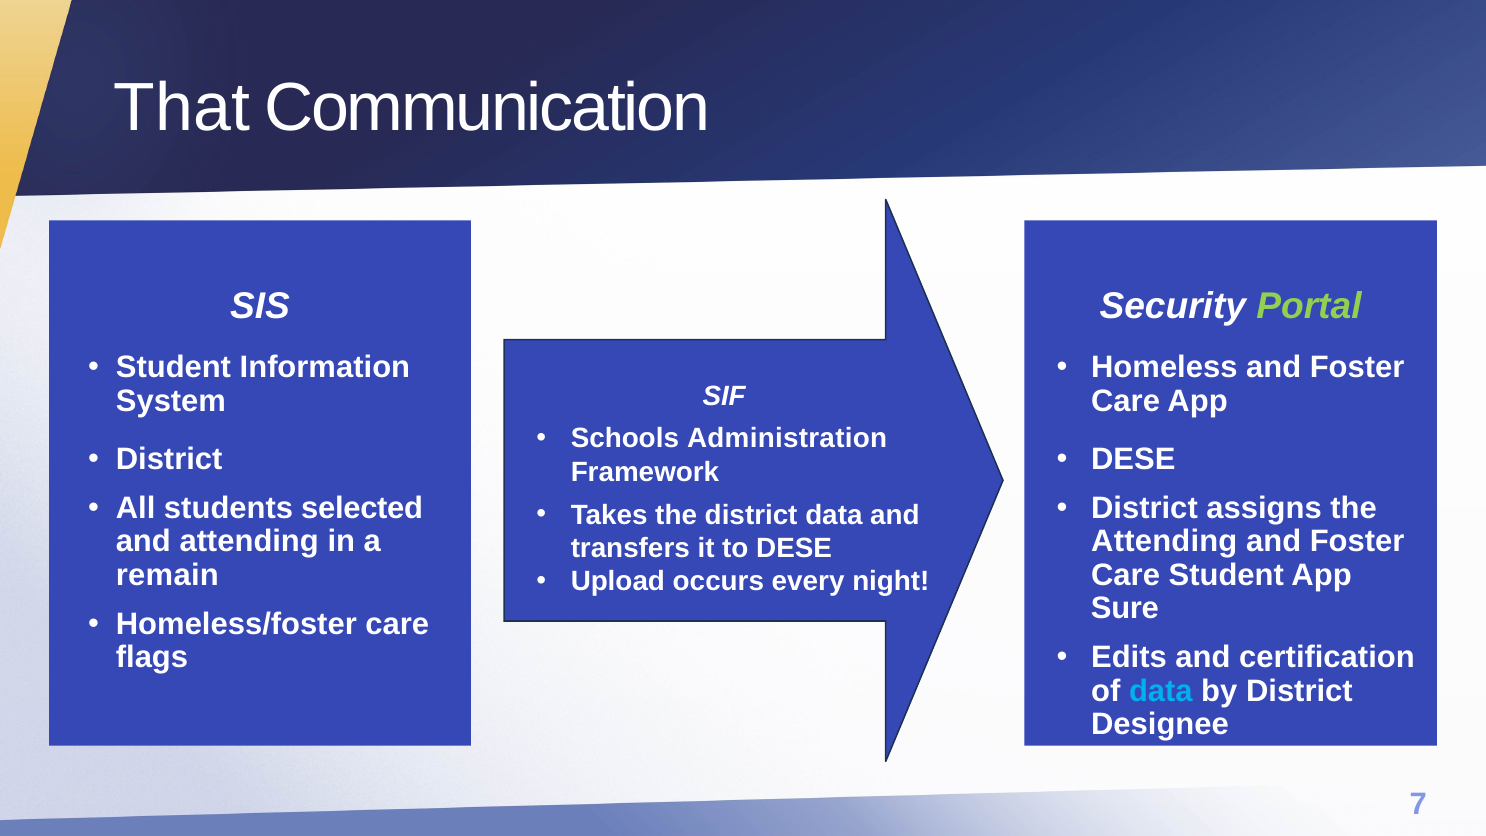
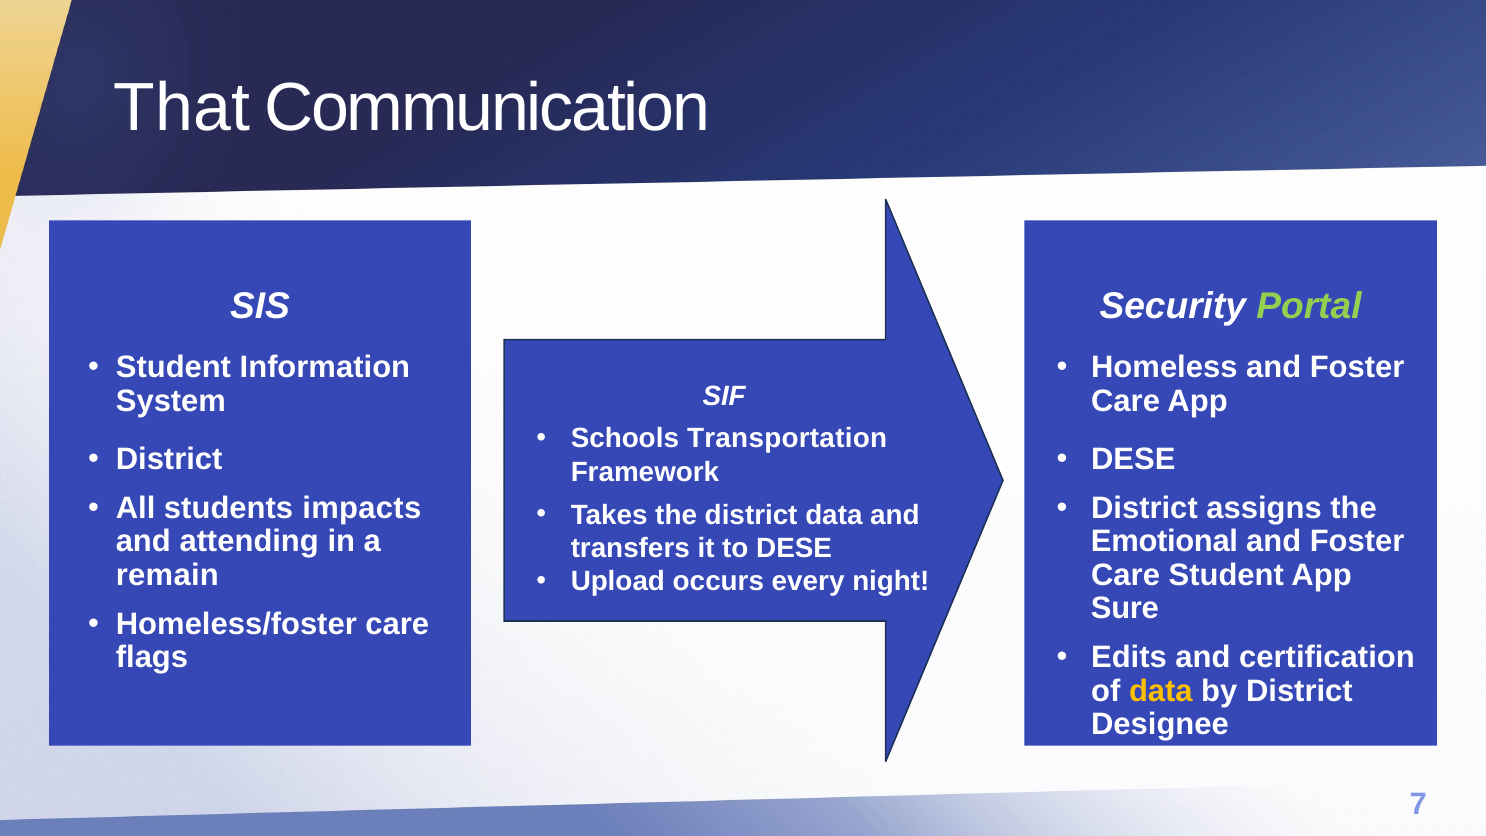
Administration: Administration -> Transportation
selected: selected -> impacts
Attending at (1164, 542): Attending -> Emotional
data at (1161, 691) colour: light blue -> yellow
